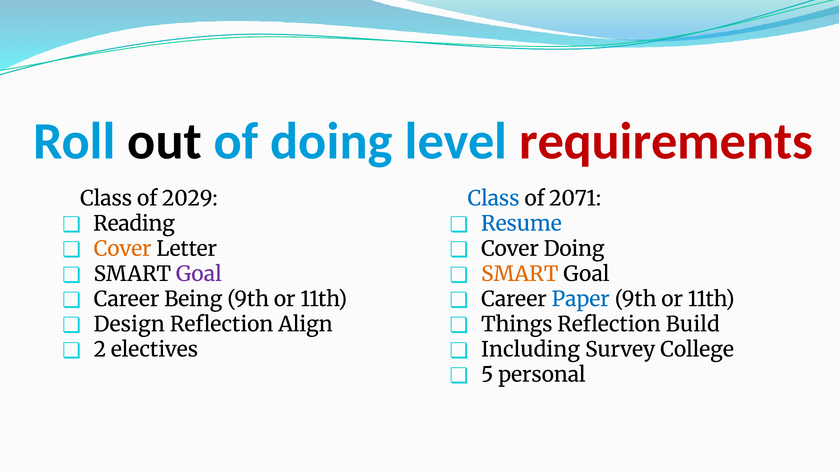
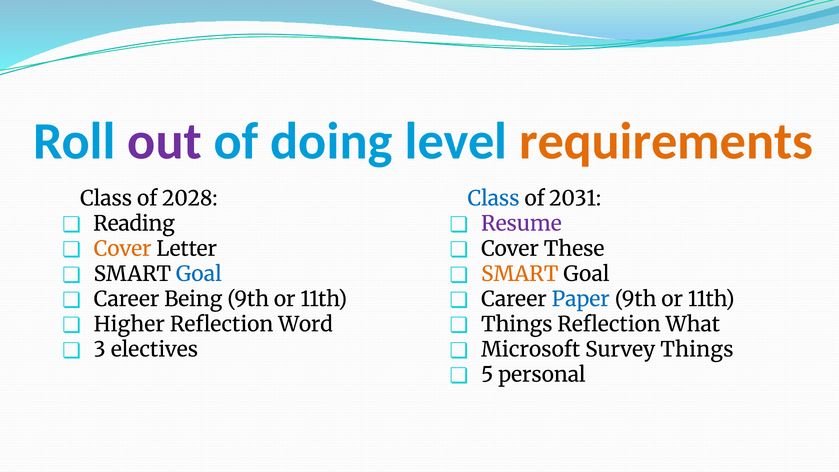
out colour: black -> purple
requirements colour: red -> orange
2029: 2029 -> 2028
2071: 2071 -> 2031
Resume colour: blue -> purple
Cover Doing: Doing -> These
Goal at (199, 274) colour: purple -> blue
Design: Design -> Higher
Align: Align -> Word
Build: Build -> What
2: 2 -> 3
Including: Including -> Microsoft
Survey College: College -> Things
